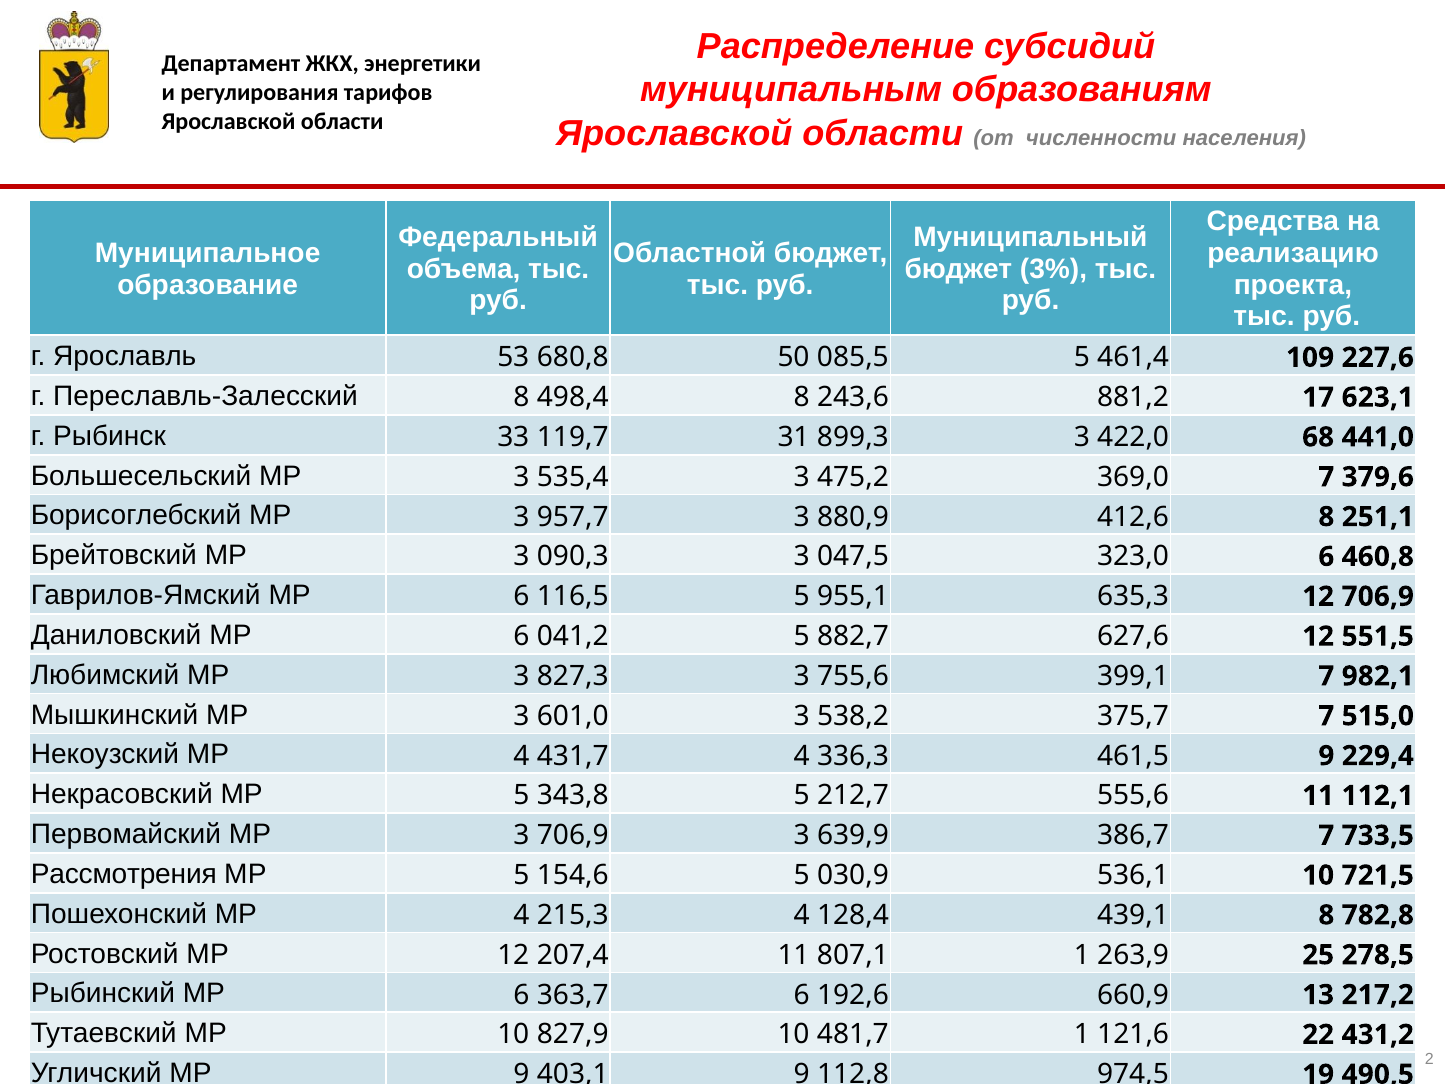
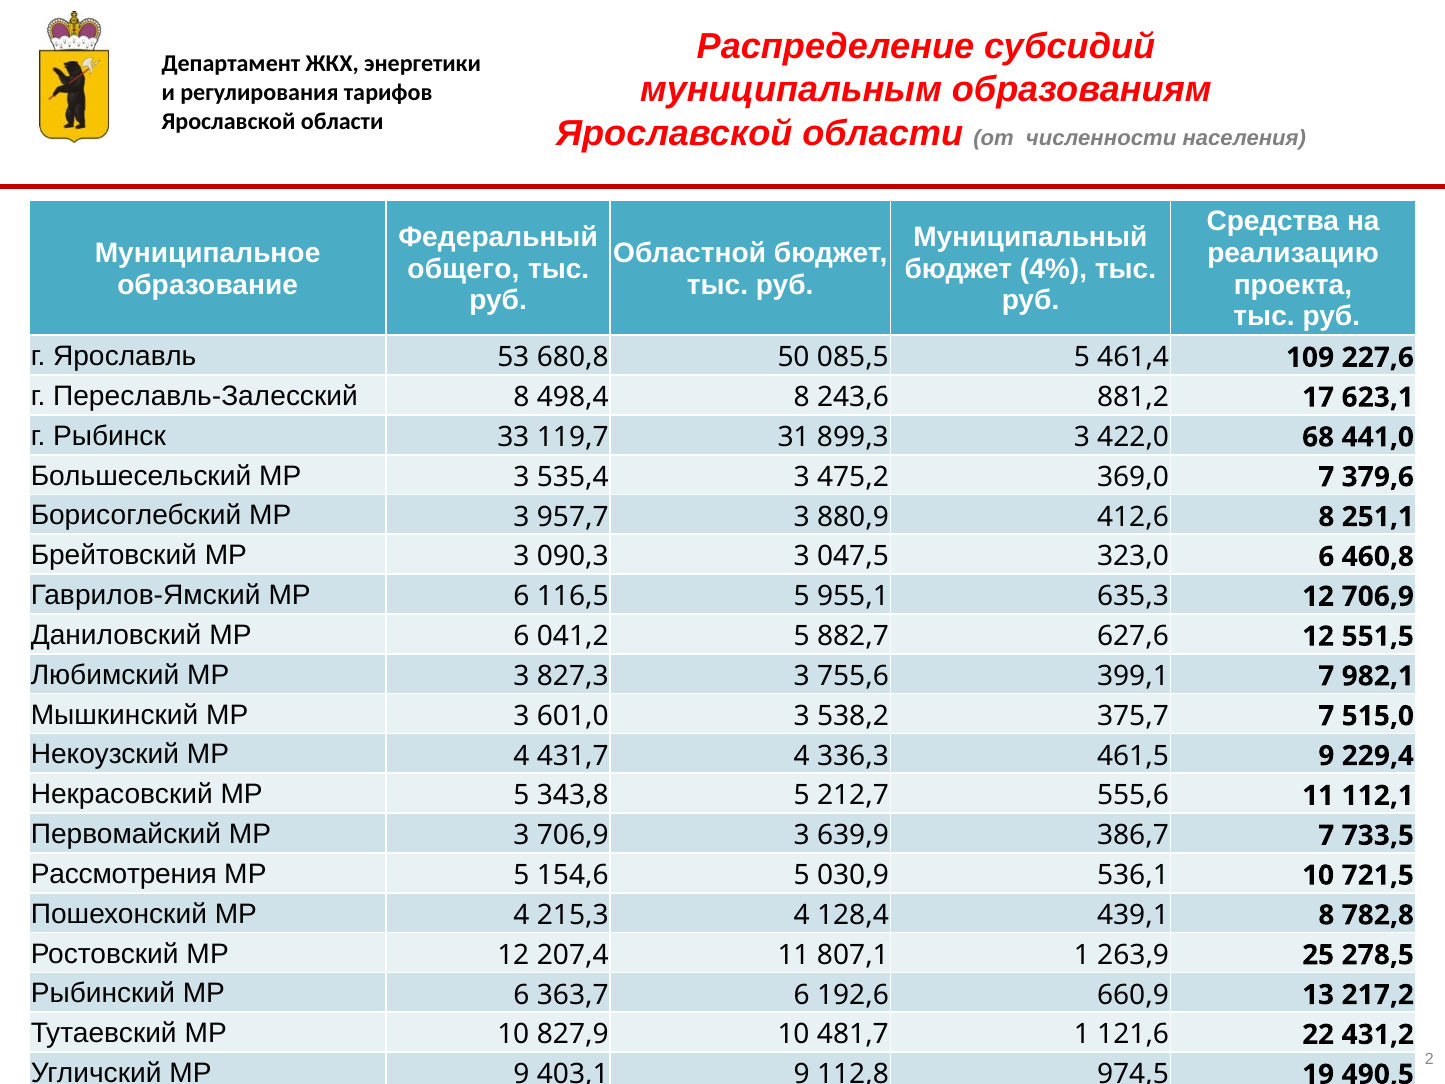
объема: объема -> общего
3%: 3% -> 4%
